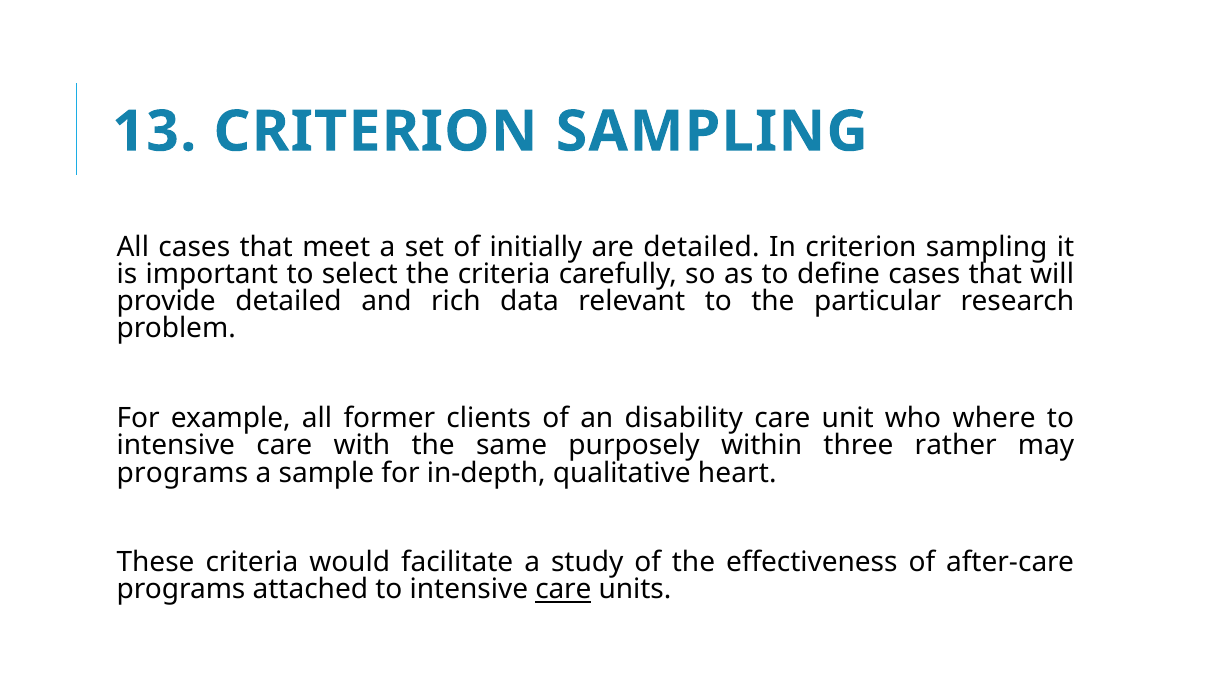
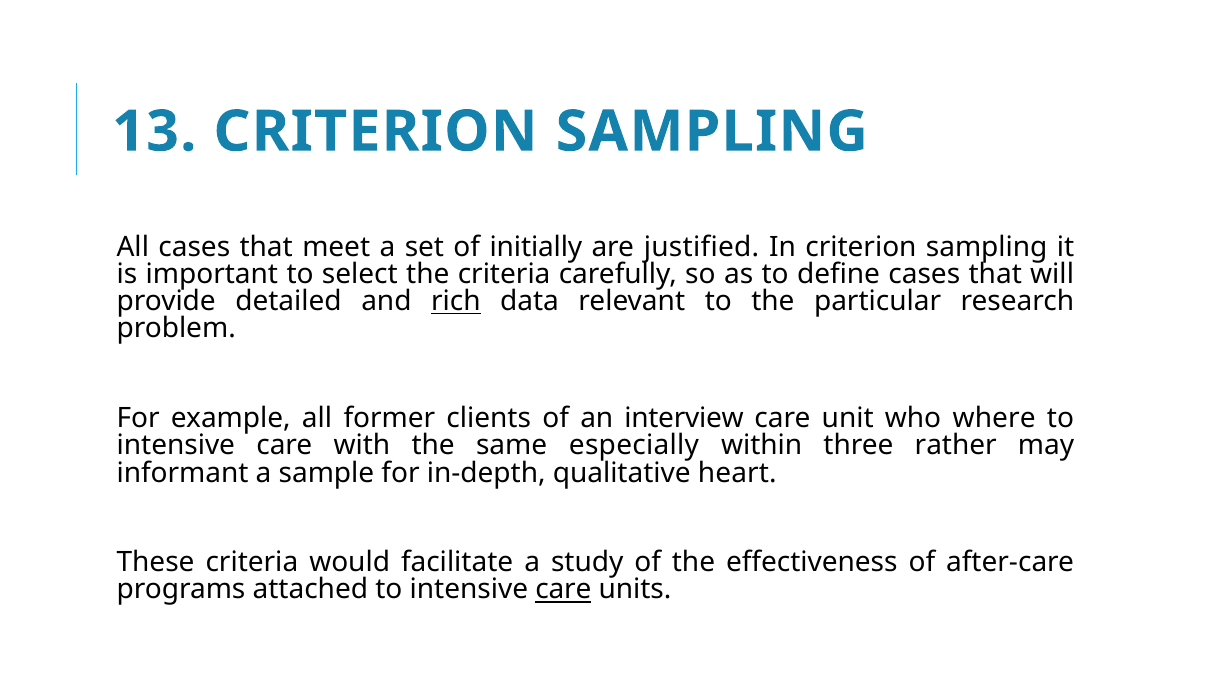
are detailed: detailed -> justified
rich underline: none -> present
disability: disability -> interview
purposely: purposely -> especially
programs at (182, 473): programs -> informant
